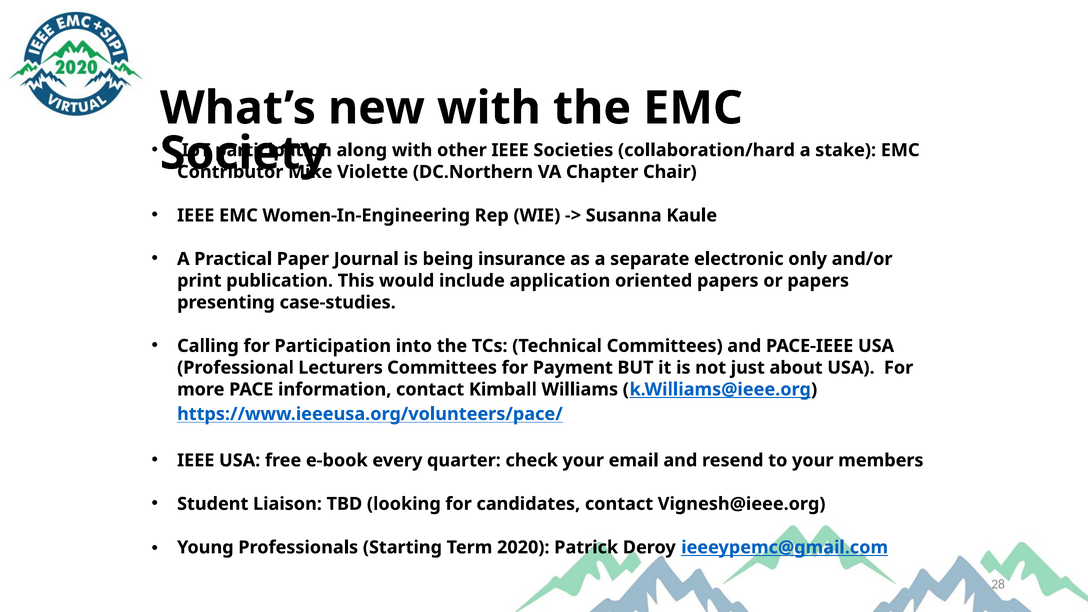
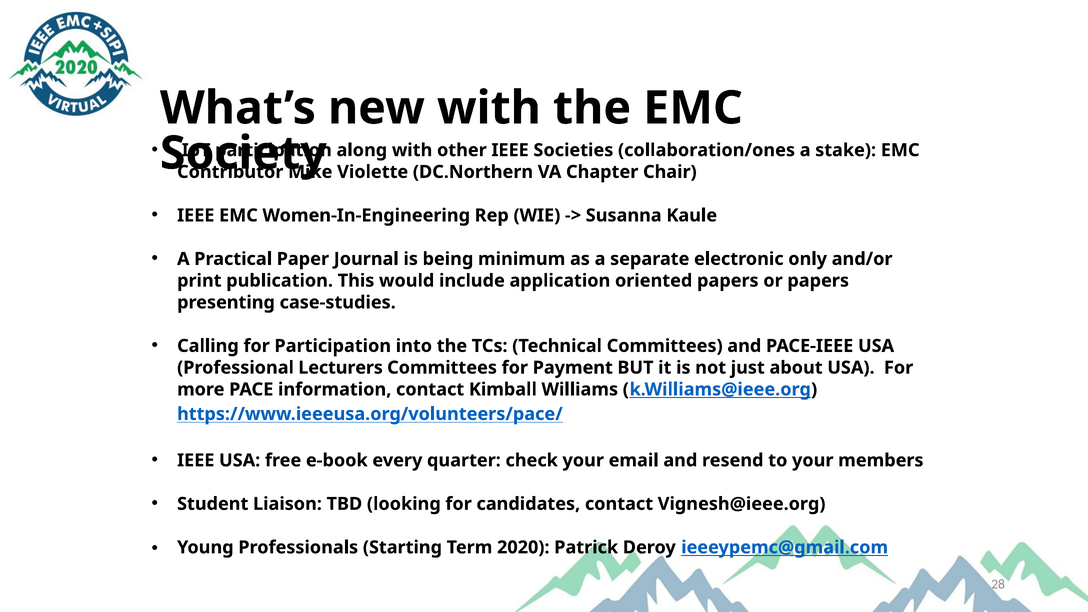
collaboration/hard: collaboration/hard -> collaboration/ones
insurance: insurance -> minimum
